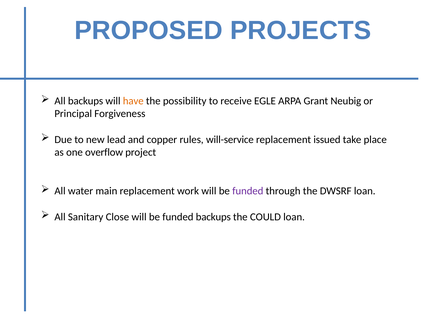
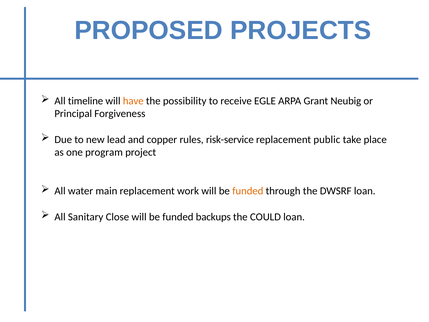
All backups: backups -> timeline
will-service: will-service -> risk-service
issued: issued -> public
overflow: overflow -> program
funded at (248, 191) colour: purple -> orange
